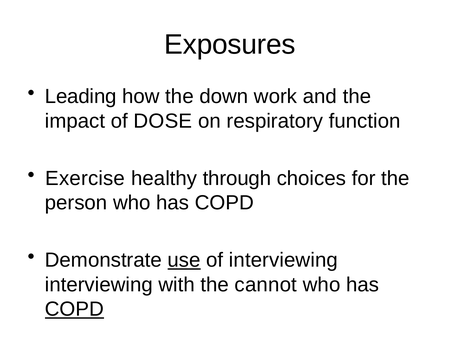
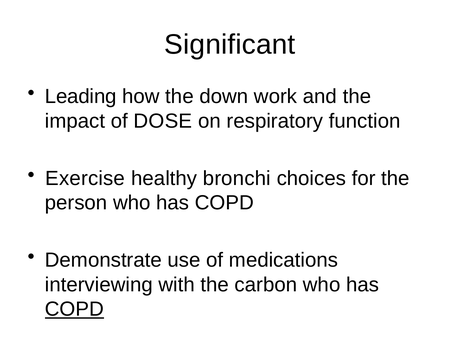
Exposures: Exposures -> Significant
through: through -> bronchi
use underline: present -> none
of interviewing: interviewing -> medications
cannot: cannot -> carbon
